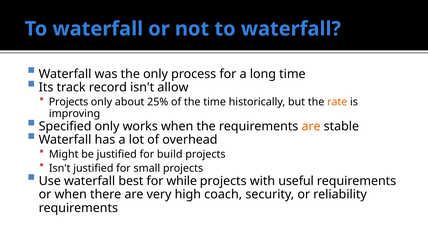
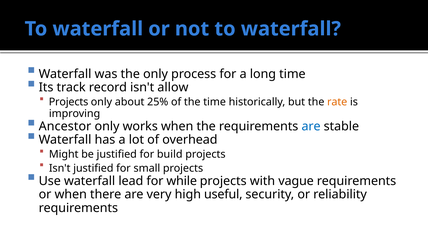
Specified: Specified -> Ancestor
are at (311, 126) colour: orange -> blue
best: best -> lead
useful: useful -> vague
coach: coach -> useful
